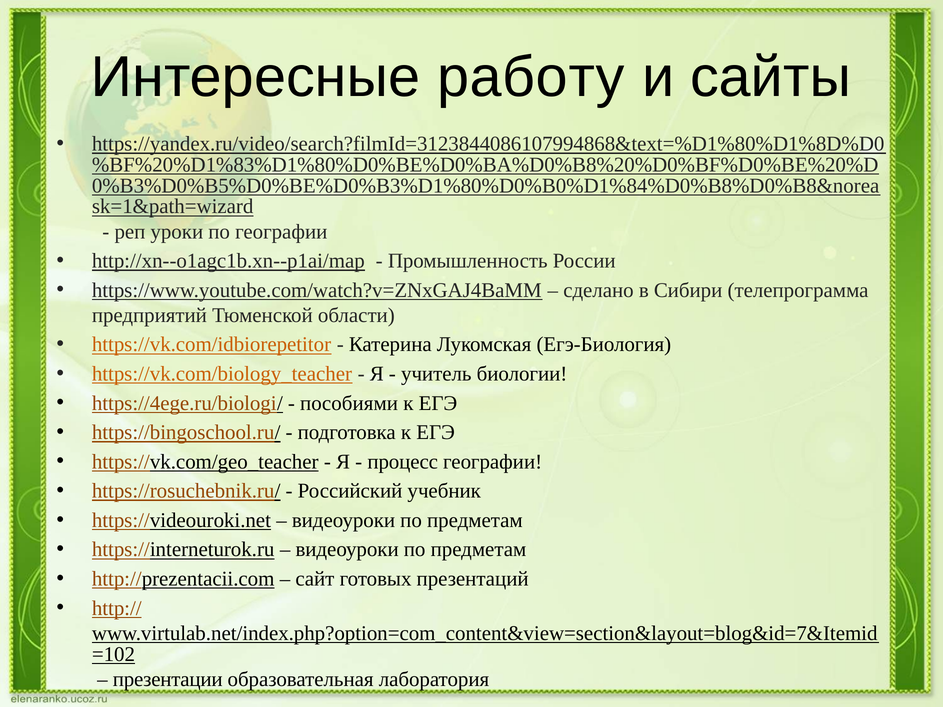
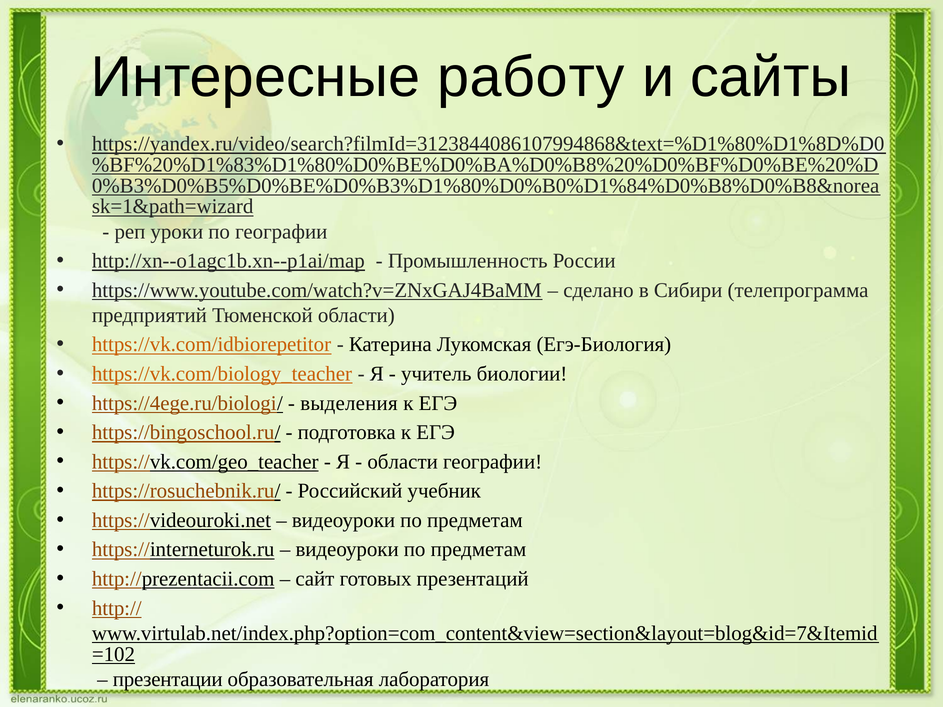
пособиями: пособиями -> выделения
процесс at (403, 462): процесс -> области
